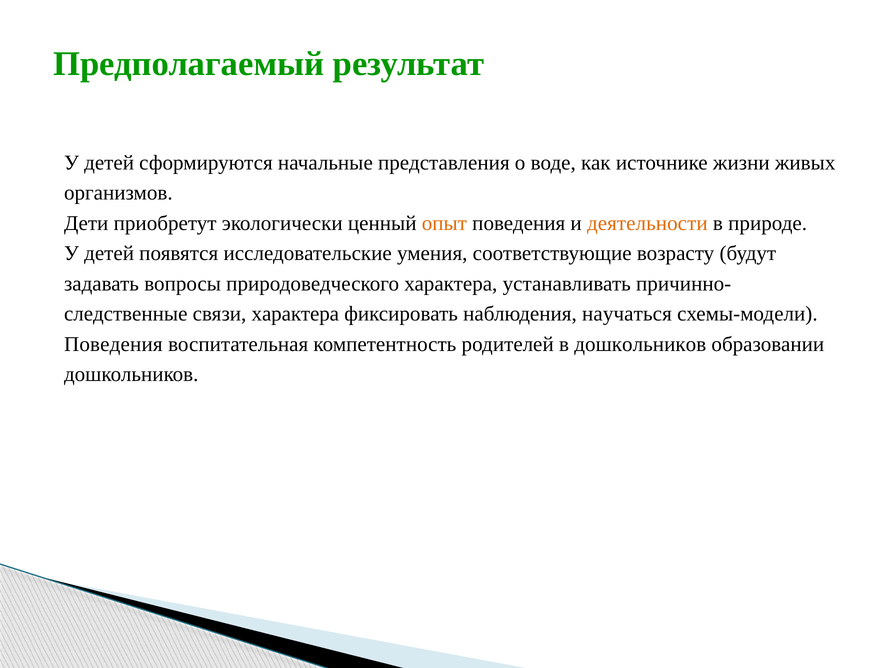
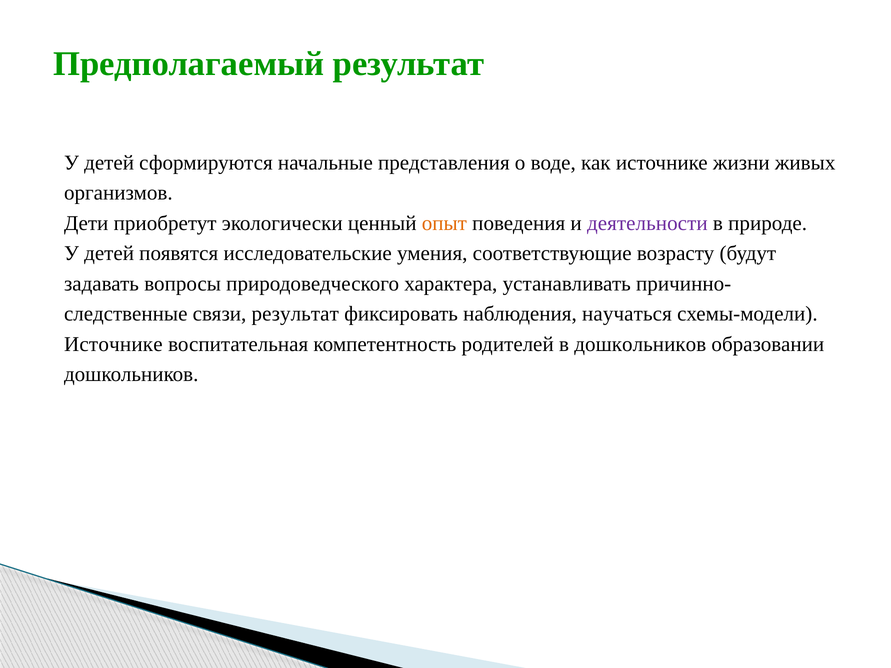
деятельности colour: orange -> purple
связи характера: характера -> результат
Поведения at (113, 344): Поведения -> Источнике
